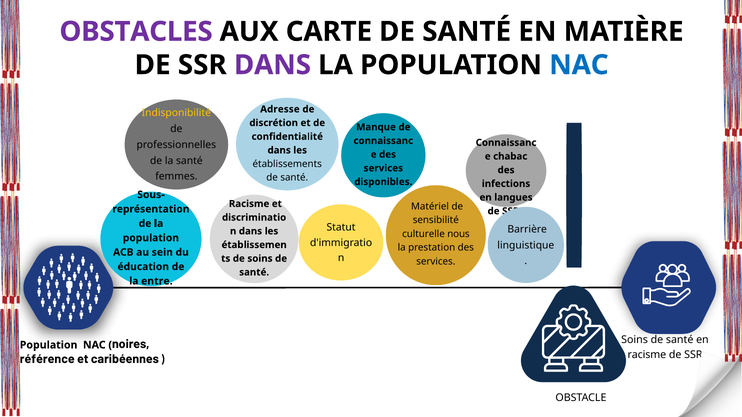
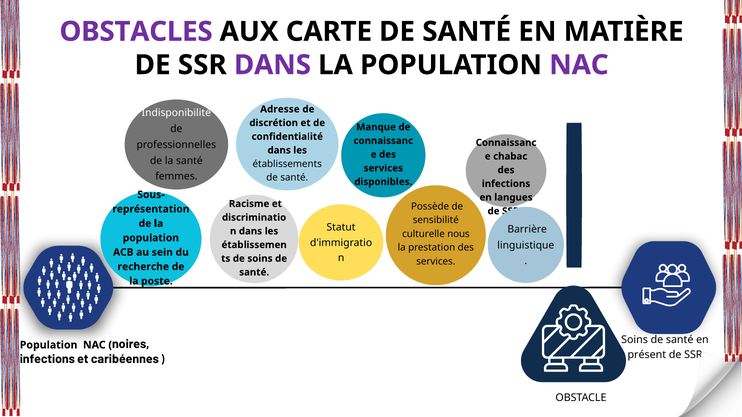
NAC at (579, 65) colour: blue -> purple
Indisponibilité colour: yellow -> white
Matériel: Matériel -> Possède
éducation: éducation -> recherche
entre: entre -> poste
racisme at (647, 355): racisme -> présent
référence at (47, 360): référence -> infections
